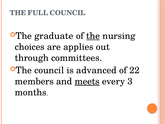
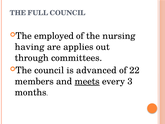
graduate: graduate -> employed
the at (93, 36) underline: present -> none
choices: choices -> having
